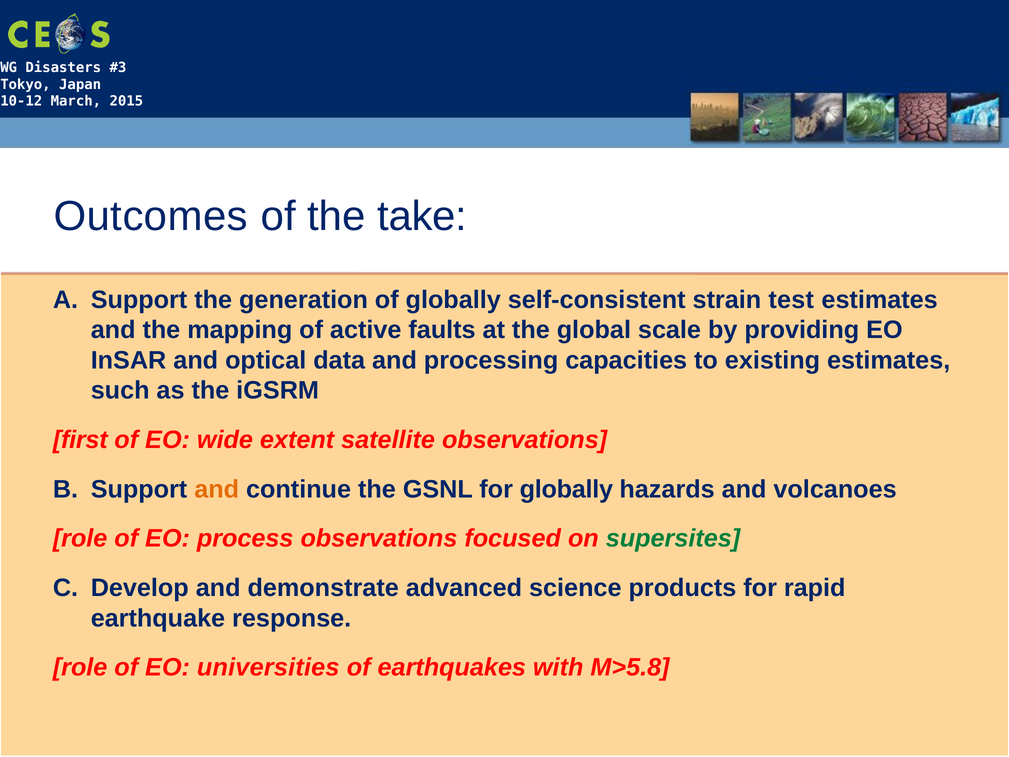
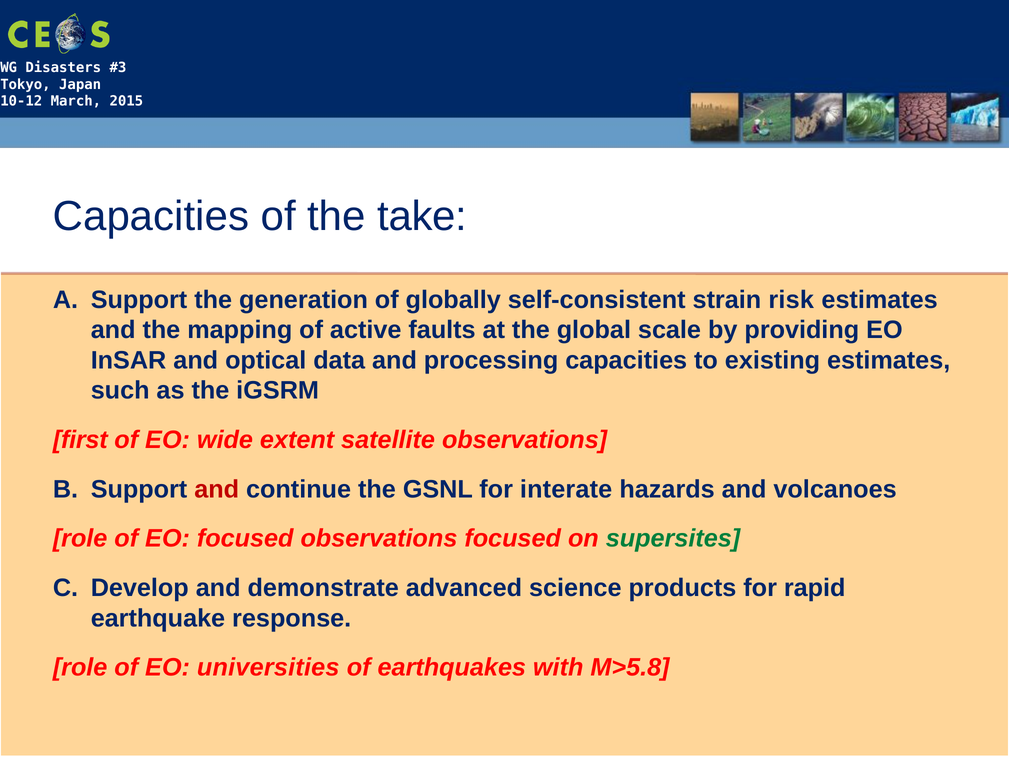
Outcomes at (151, 216): Outcomes -> Capacities
test: test -> risk
and at (217, 489) colour: orange -> red
for globally: globally -> interate
EO process: process -> focused
